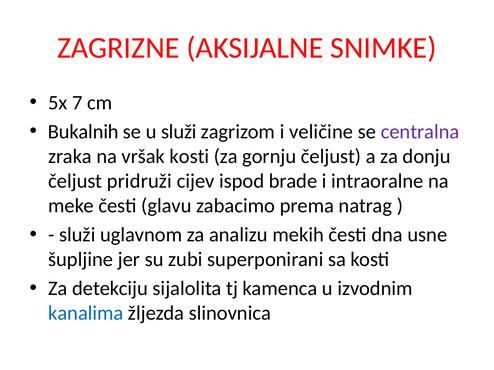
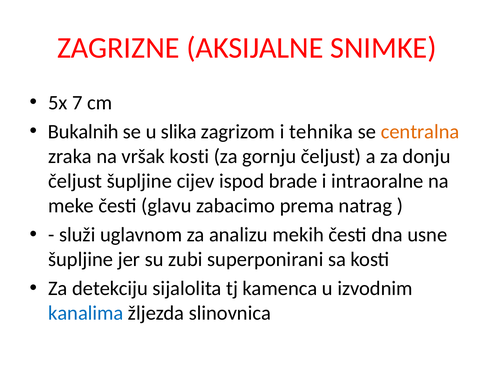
u služi: služi -> slika
veličine: veličine -> tehnika
centralna colour: purple -> orange
čeljust pridruži: pridruži -> šupljine
